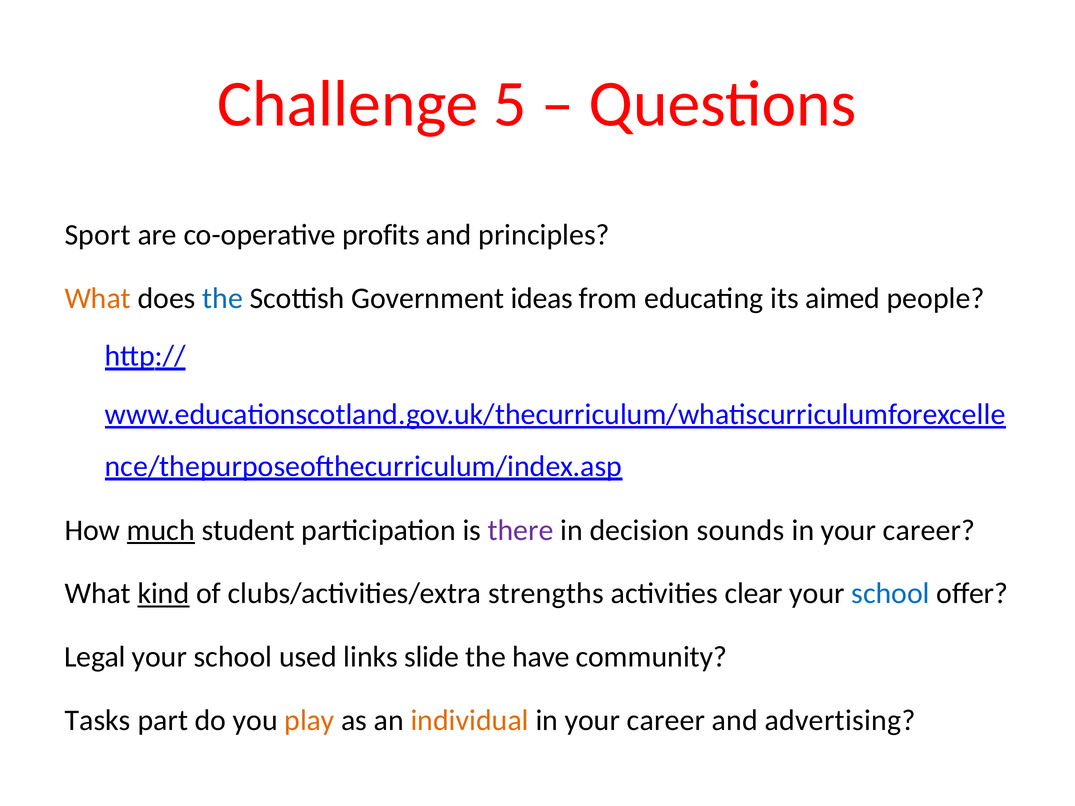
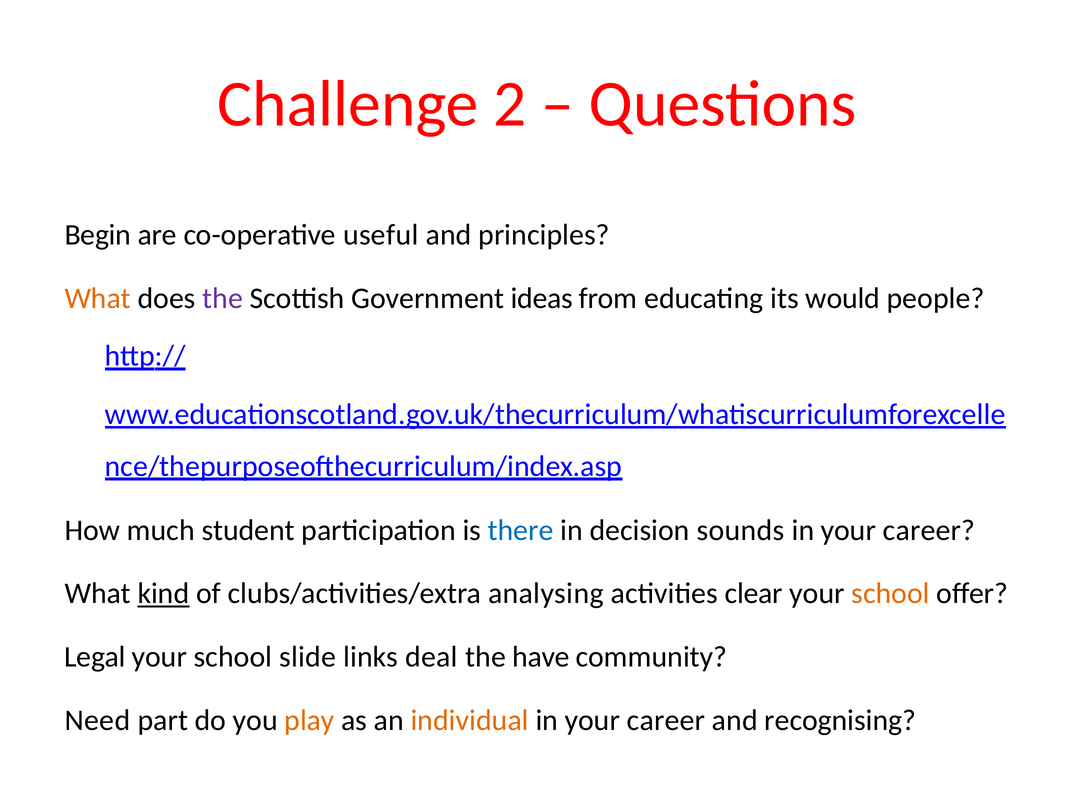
5: 5 -> 2
Sport: Sport -> Begin
profits: profits -> useful
the at (223, 298) colour: blue -> purple
aimed: aimed -> would
much underline: present -> none
there colour: purple -> blue
strengths: strengths -> analysing
school at (891, 594) colour: blue -> orange
used: used -> slide
slide: slide -> deal
Tasks: Tasks -> Need
advertising: advertising -> recognising
